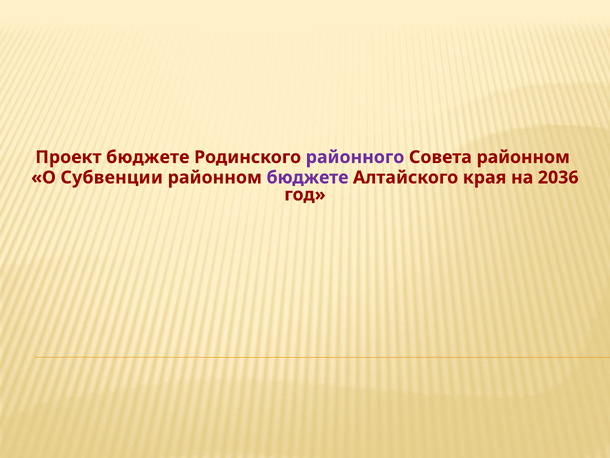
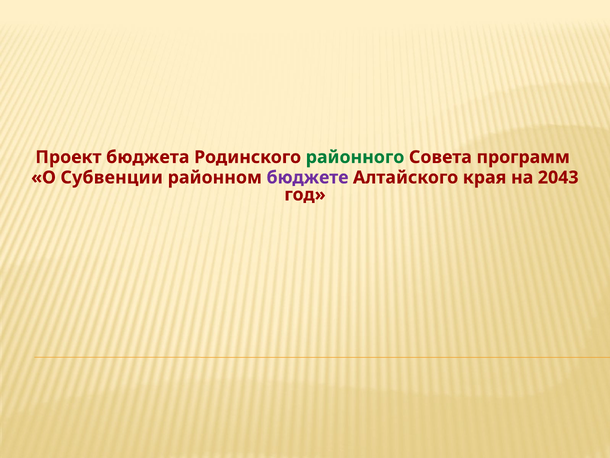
Проект бюджете: бюджете -> бюджета
районного colour: purple -> green
Совета районном: районном -> программ
2036: 2036 -> 2043
